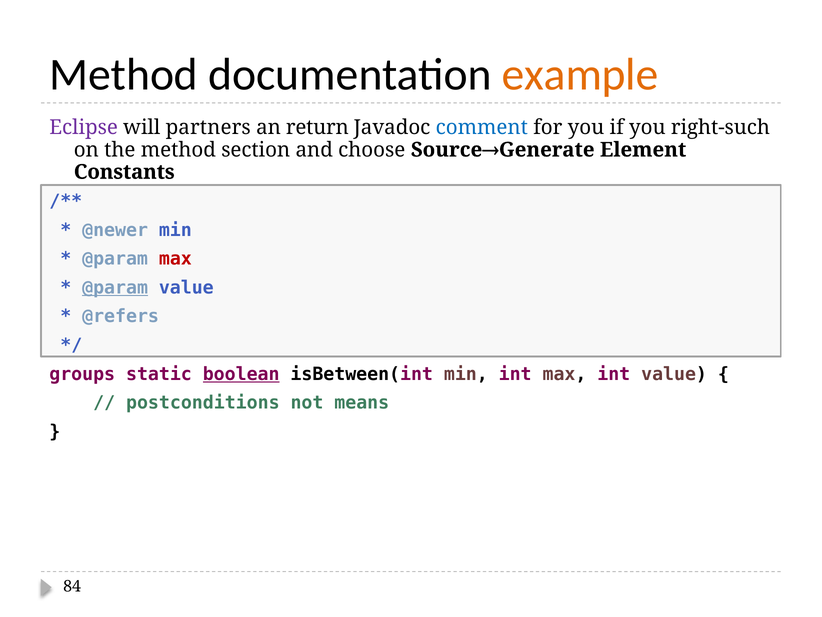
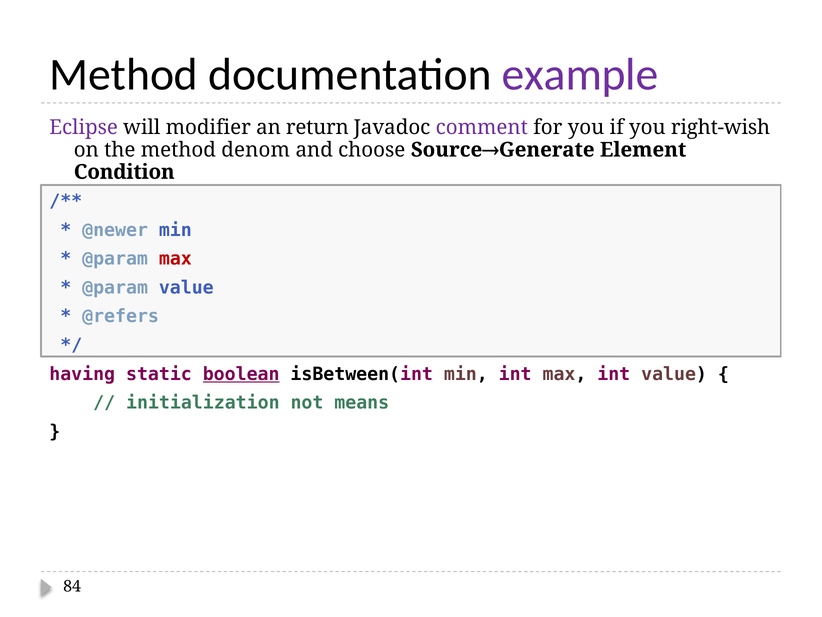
example colour: orange -> purple
partners: partners -> modifier
comment colour: blue -> purple
right-such: right-such -> right-wish
section: section -> denom
Constants: Constants -> Condition
@param at (115, 287) underline: present -> none
groups: groups -> having
postconditions: postconditions -> initialization
